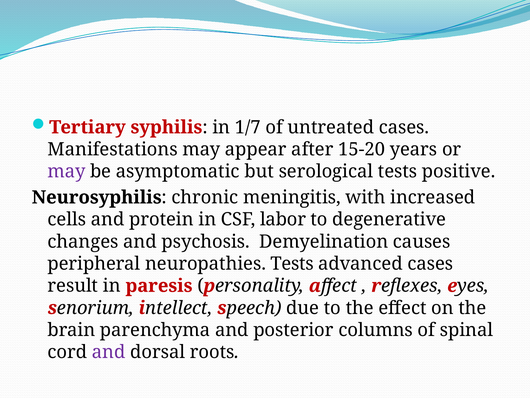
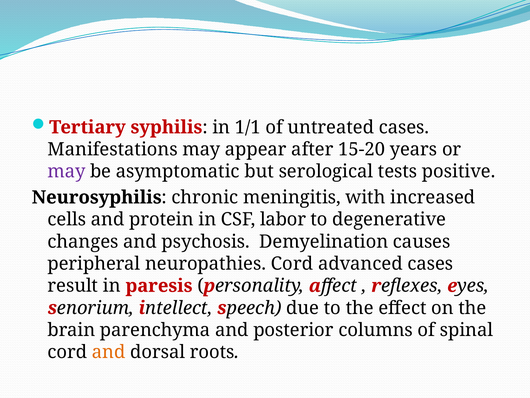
1/7: 1/7 -> 1/1
neuropathies Tests: Tests -> Cord
and at (109, 352) colour: purple -> orange
